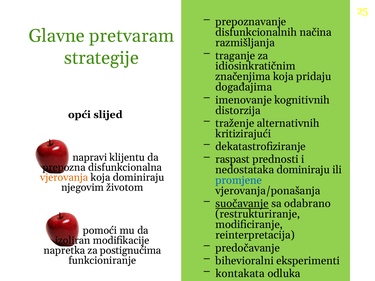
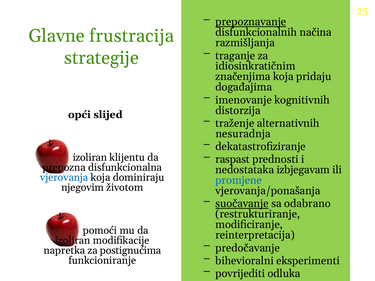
prepoznavanje underline: none -> present
pretvaram: pretvaram -> frustracija
kritizirajući: kritizirajući -> nesuradnja
napravi at (90, 158): napravi -> izoliran
nedostataka dominiraju: dominiraju -> izbjegavam
vjerovanja colour: orange -> blue
kontakata: kontakata -> povrijediti
